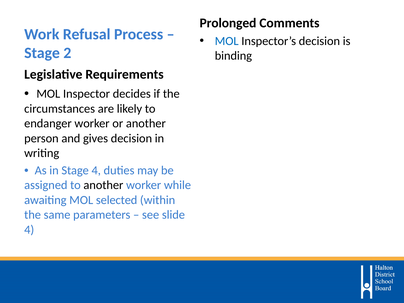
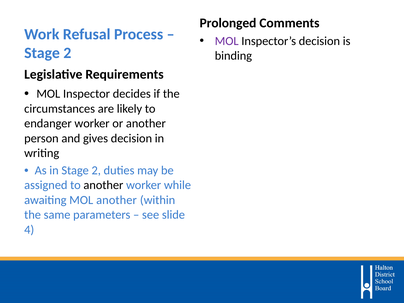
MOL at (227, 41) colour: blue -> purple
in Stage 4: 4 -> 2
MOL selected: selected -> another
